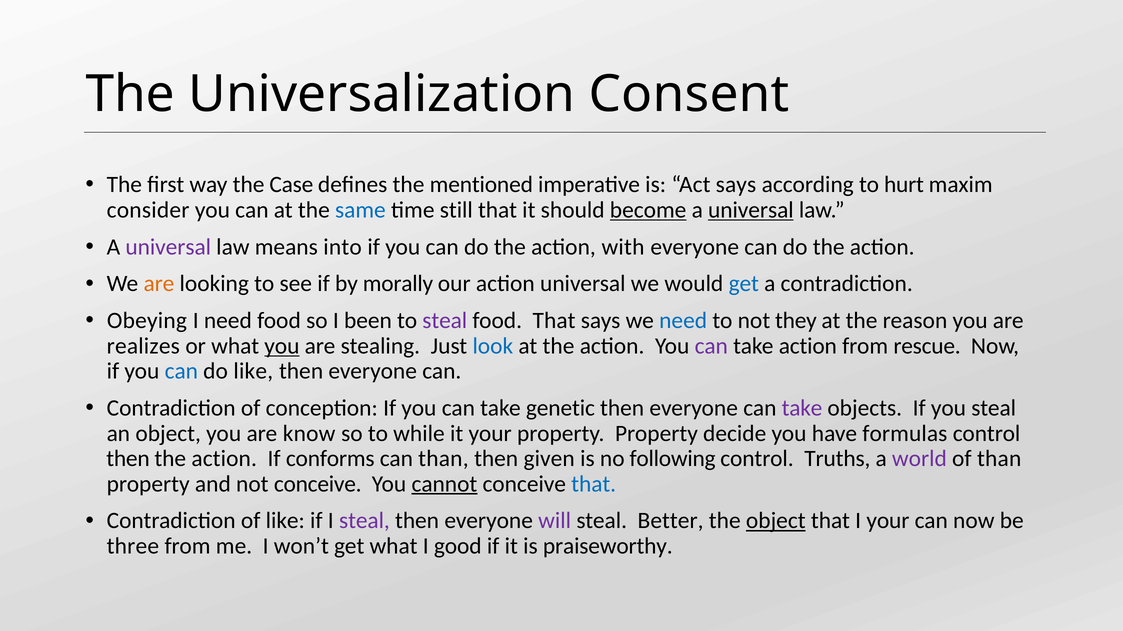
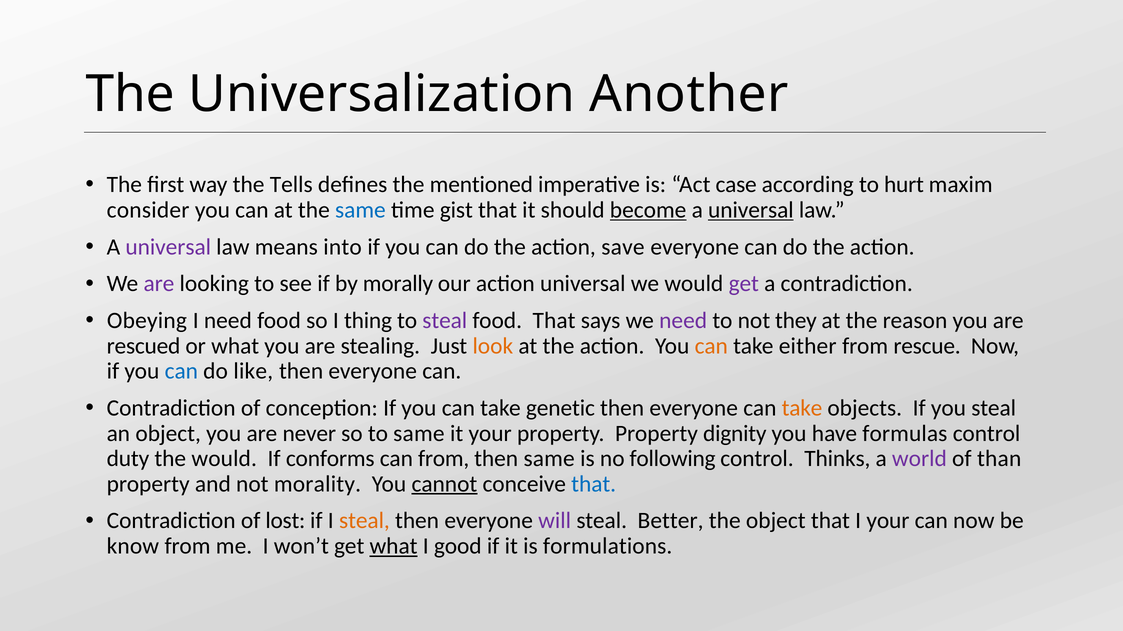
Consent: Consent -> Another
Case: Case -> Tells
Act says: says -> case
still: still -> gist
with: with -> save
are at (159, 284) colour: orange -> purple
get at (744, 284) colour: blue -> purple
been: been -> thing
need at (683, 321) colour: blue -> purple
realizes: realizes -> rescued
you at (282, 346) underline: present -> none
look colour: blue -> orange
can at (711, 346) colour: purple -> orange
take action: action -> either
take at (802, 409) colour: purple -> orange
know: know -> never
to while: while -> same
decide: decide -> dignity
then at (128, 459): then -> duty
action at (224, 459): action -> would
can than: than -> from
then given: given -> same
Truths: Truths -> Thinks
not conceive: conceive -> morality
of like: like -> lost
steal at (364, 521) colour: purple -> orange
object at (776, 521) underline: present -> none
three: three -> know
what at (394, 547) underline: none -> present
praiseworthy: praiseworthy -> formulations
